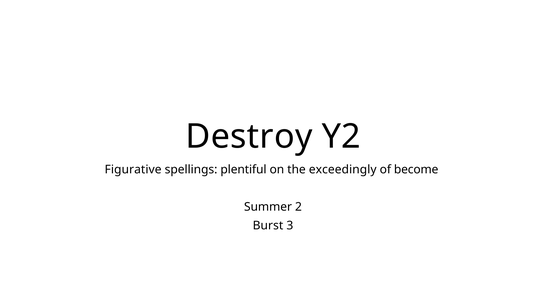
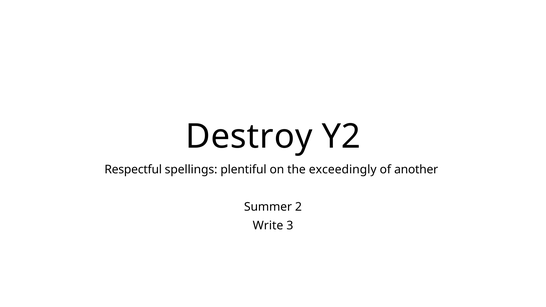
Figurative: Figurative -> Respectful
become: become -> another
Burst: Burst -> Write
